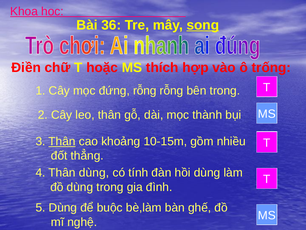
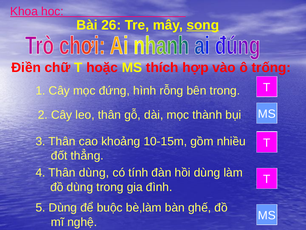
36: 36 -> 26
đứng rỗng: rỗng -> hình
Thân at (62, 141) underline: present -> none
